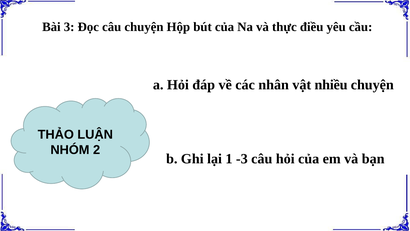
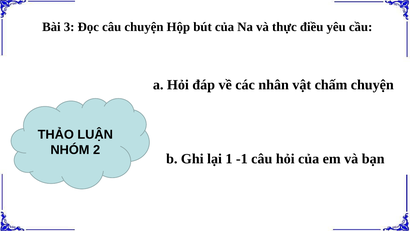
nhiều: nhiều -> chấm
-3: -3 -> -1
